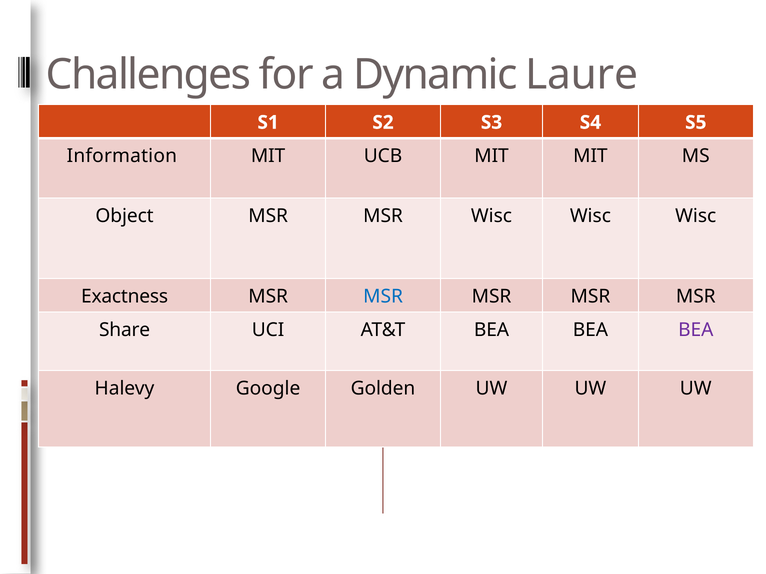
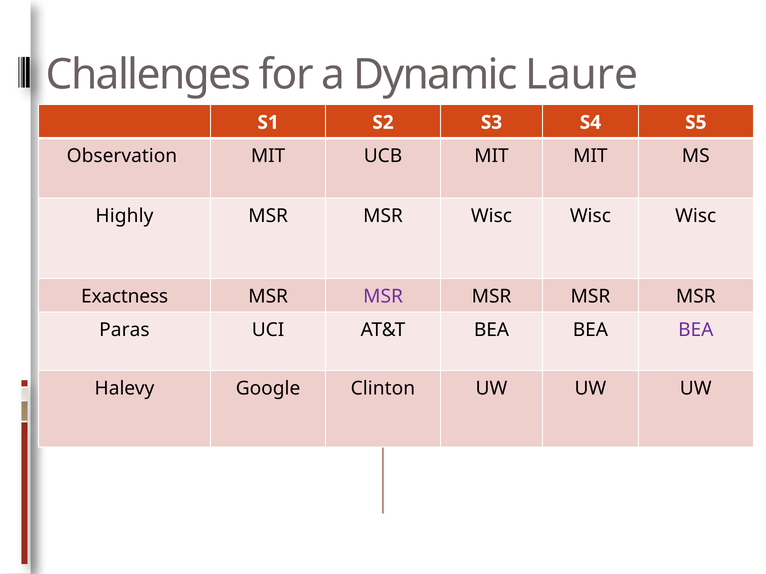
Information: Information -> Observation
Object: Object -> Highly
MSR at (383, 297) colour: blue -> purple
Share: Share -> Paras
Golden: Golden -> Clinton
